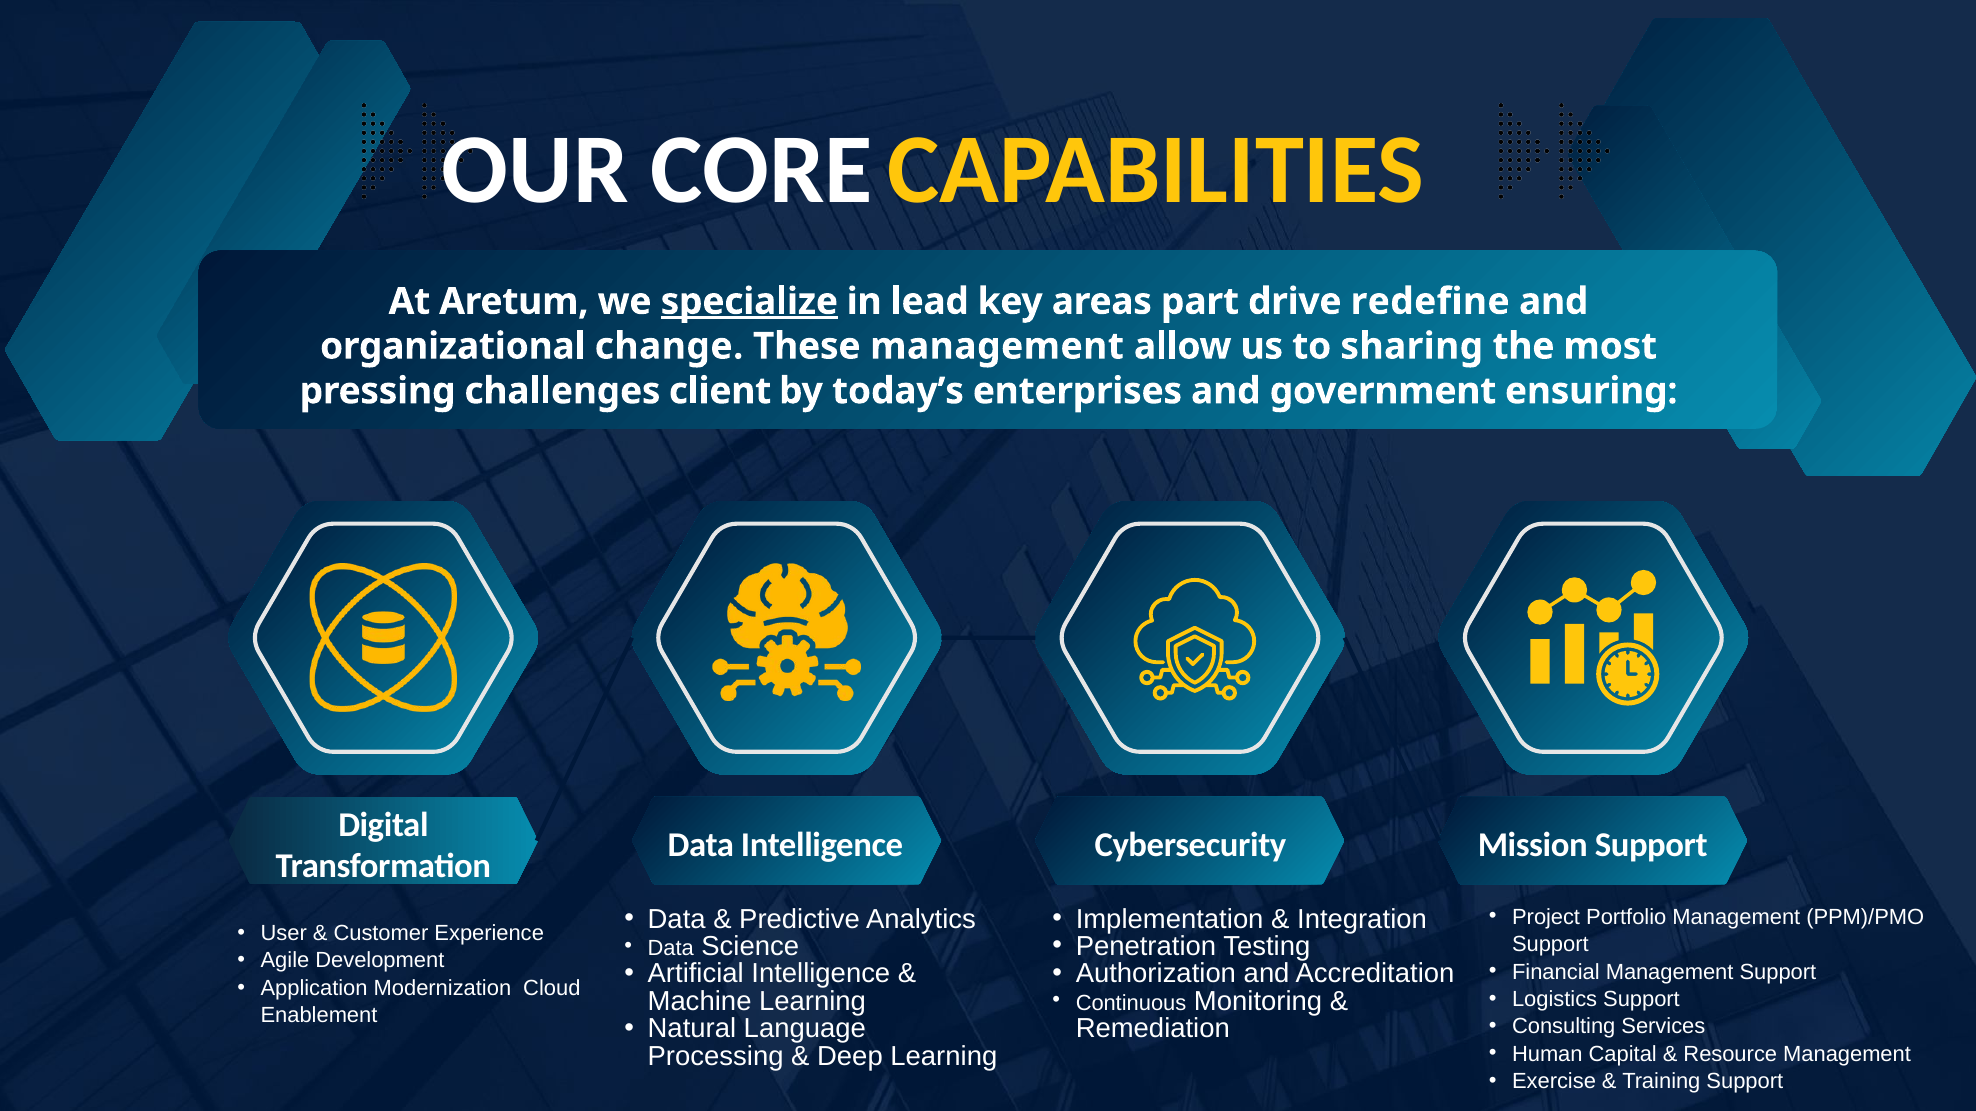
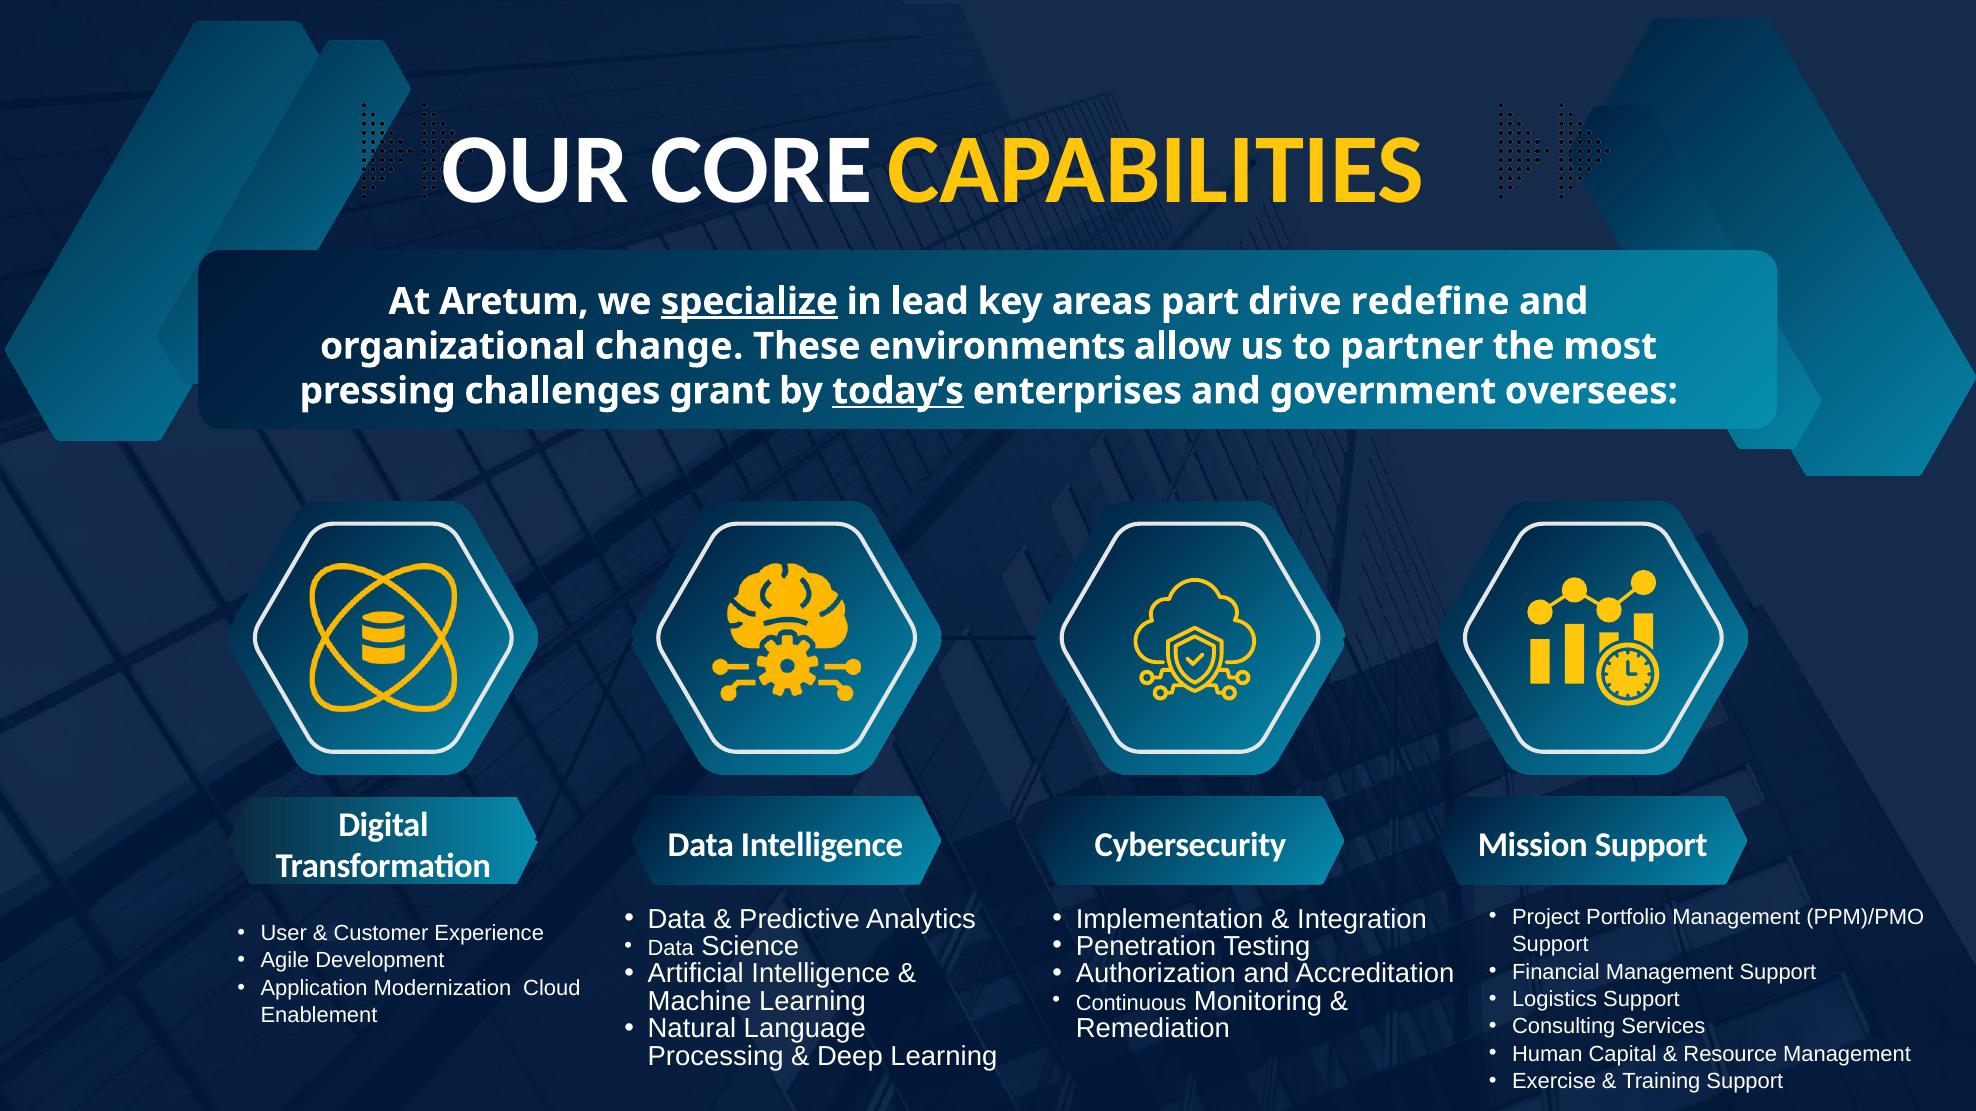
These management: management -> environments
sharing: sharing -> partner
client: client -> grant
today’s underline: none -> present
ensuring: ensuring -> oversees
